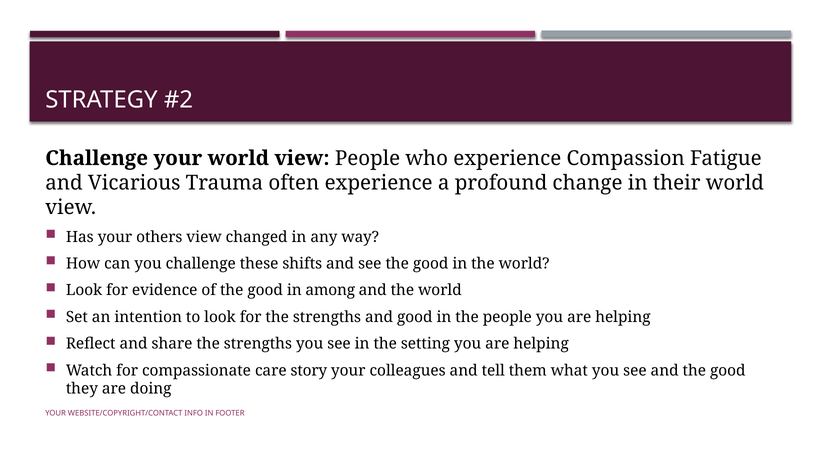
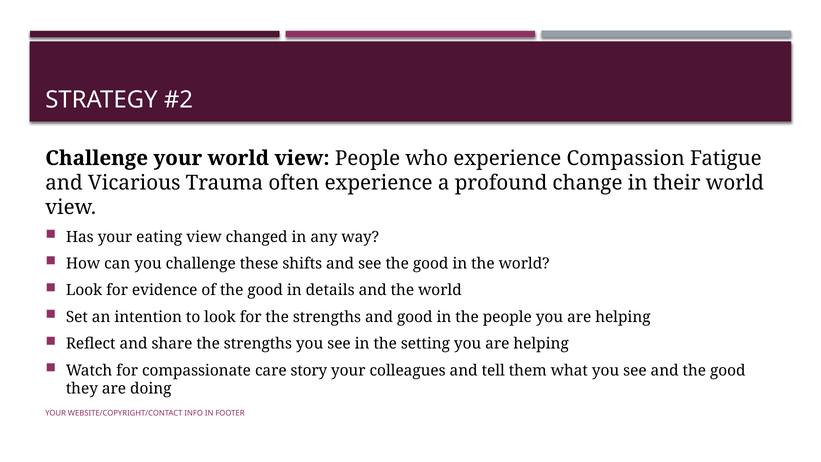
others: others -> eating
among: among -> details
